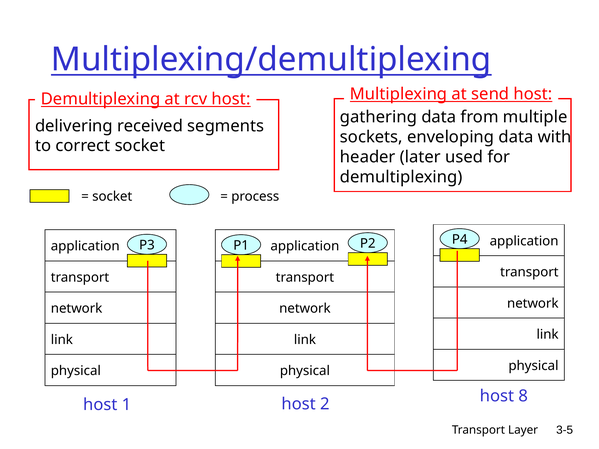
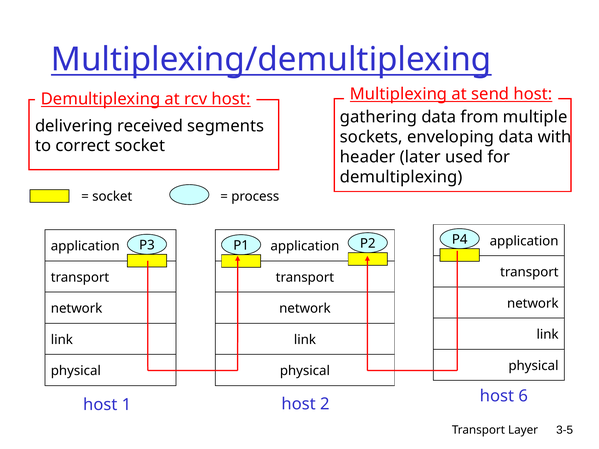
8: 8 -> 6
